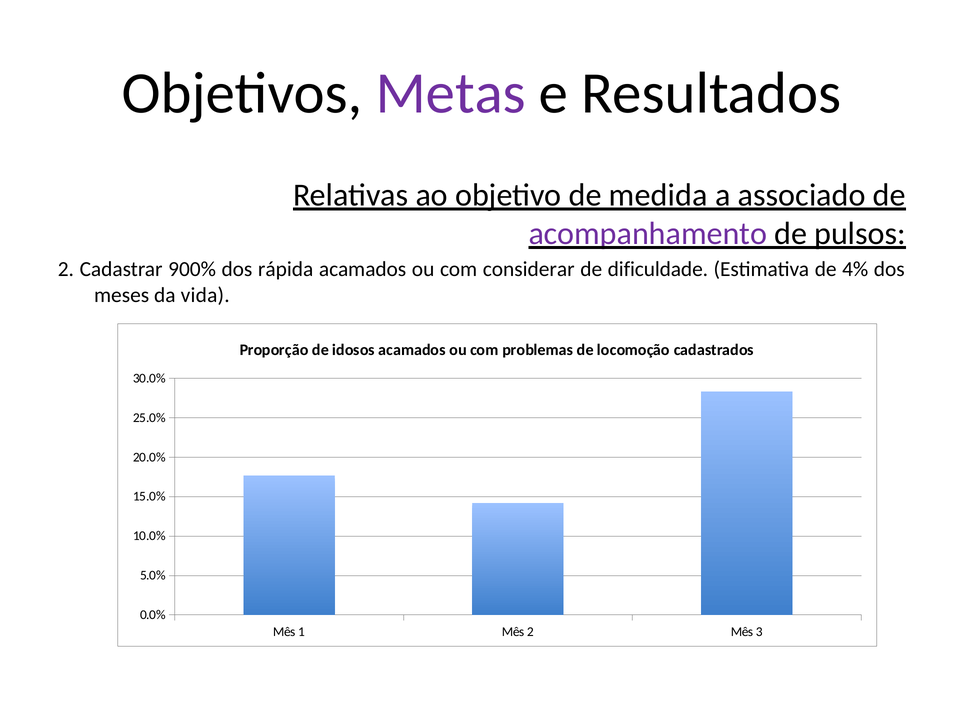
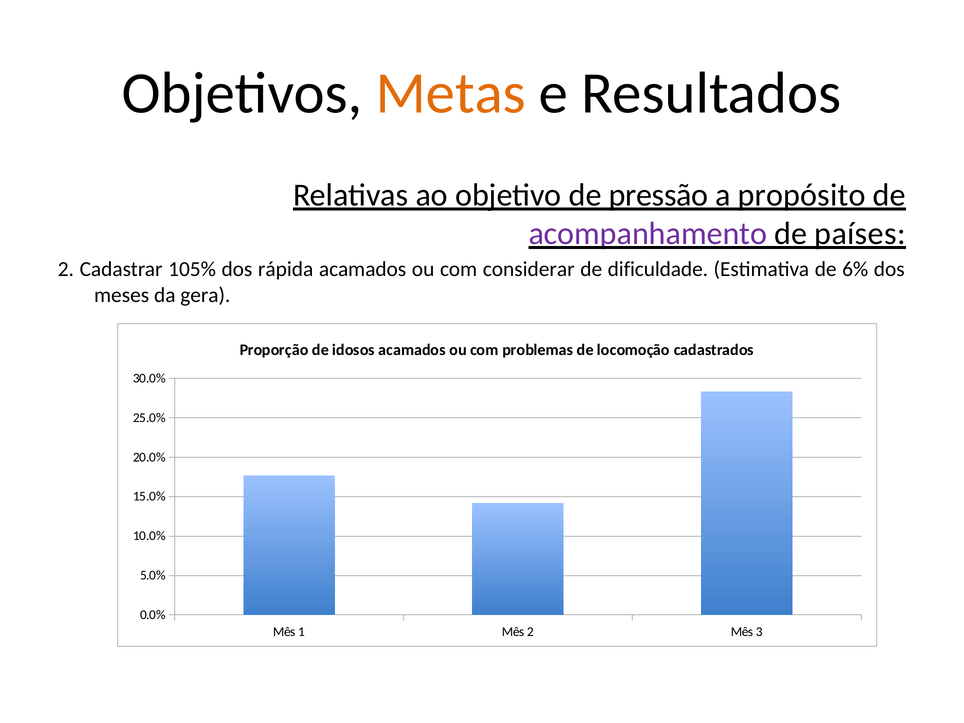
Metas colour: purple -> orange
medida: medida -> pressão
associado: associado -> propósito
pulsos: pulsos -> países
900%: 900% -> 105%
4%: 4% -> 6%
vida: vida -> gera
